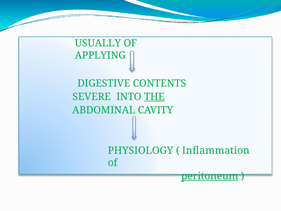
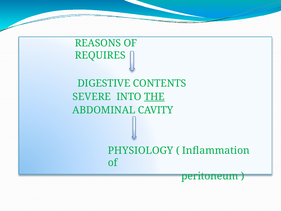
USUALLY: USUALLY -> REASONS
APPLYING: APPLYING -> REQUIRES
peritoneum underline: present -> none
